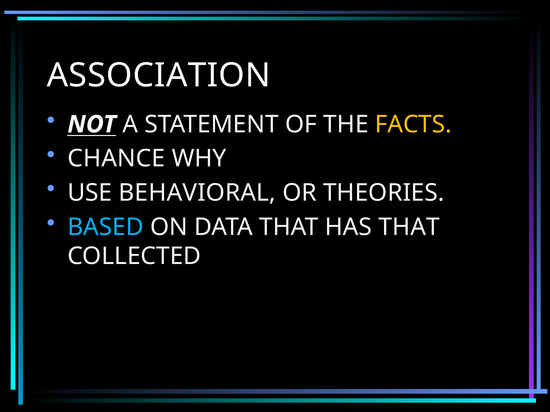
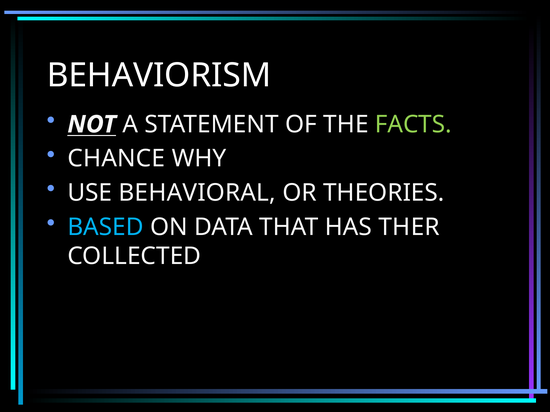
ASSOCIATION: ASSOCIATION -> BEHAVIORISM
FACTS colour: yellow -> light green
HAS THAT: THAT -> THER
